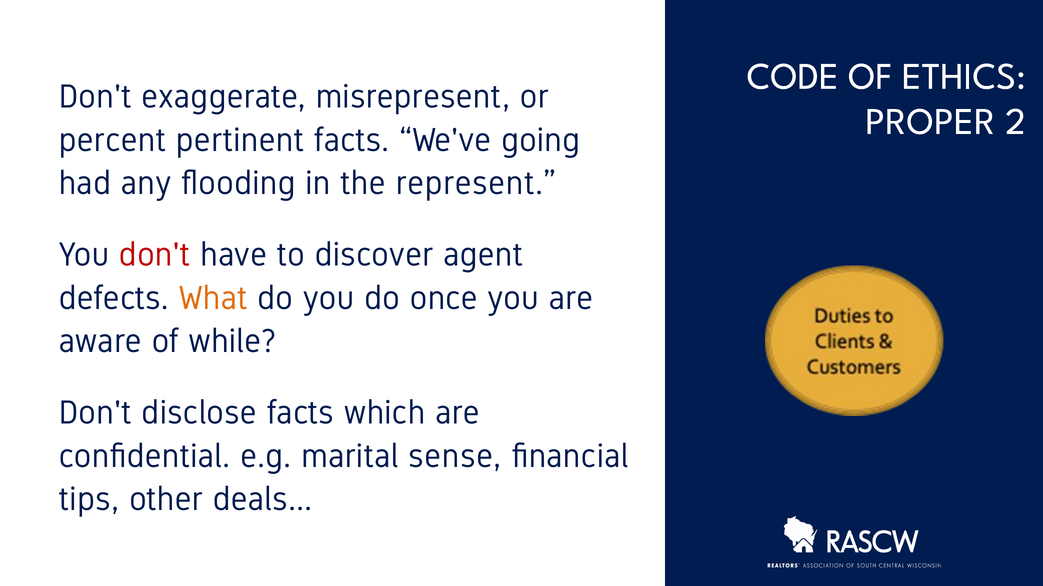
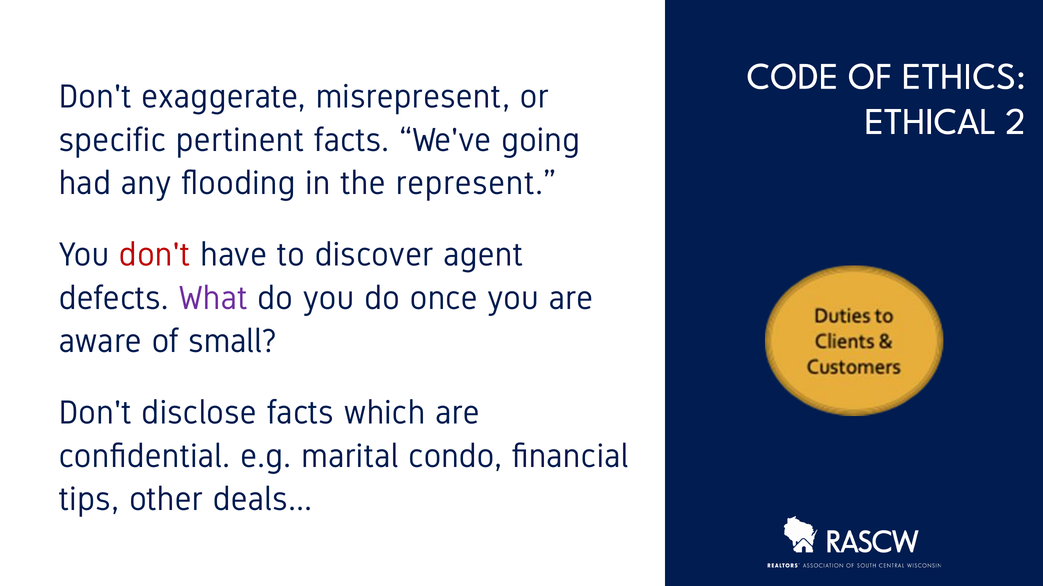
PROPER: PROPER -> ETHICAL
percent: percent -> specific
What colour: orange -> purple
while: while -> small
sense: sense -> condo
